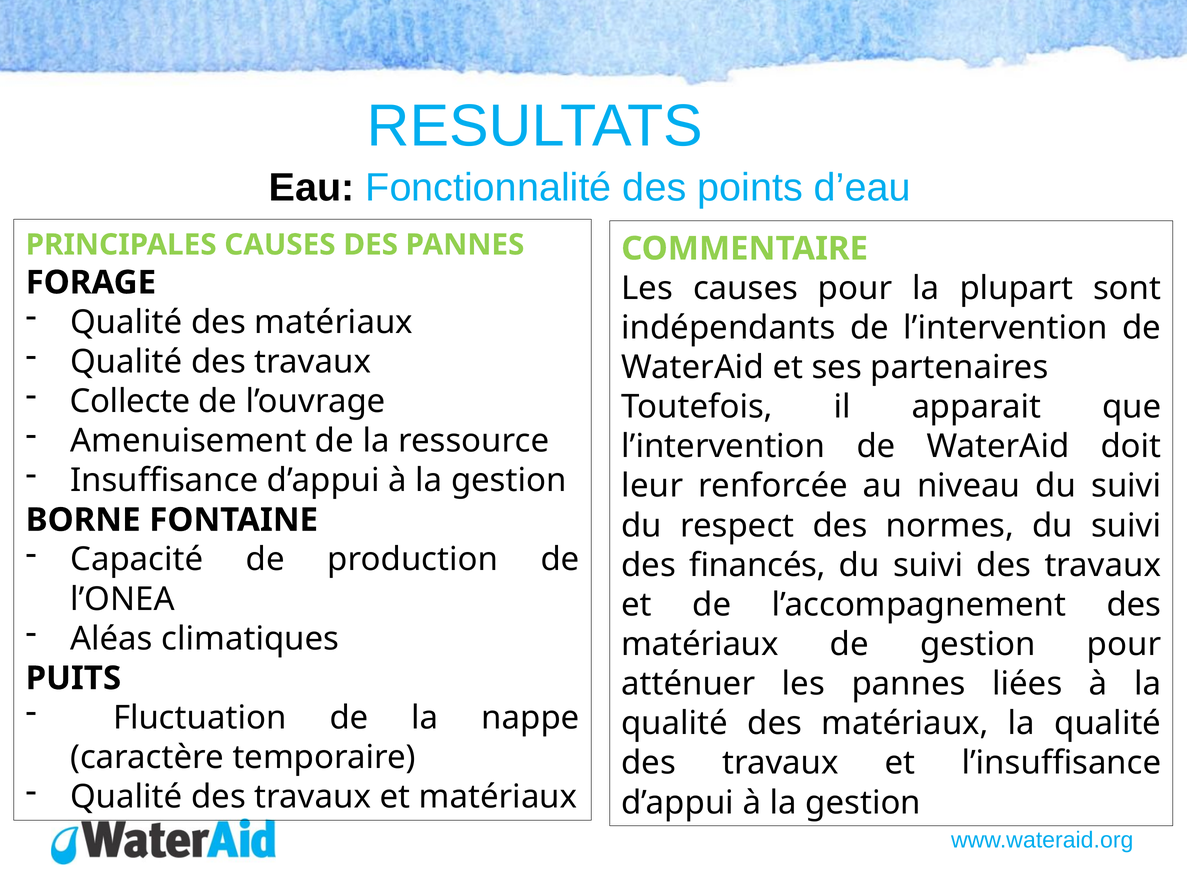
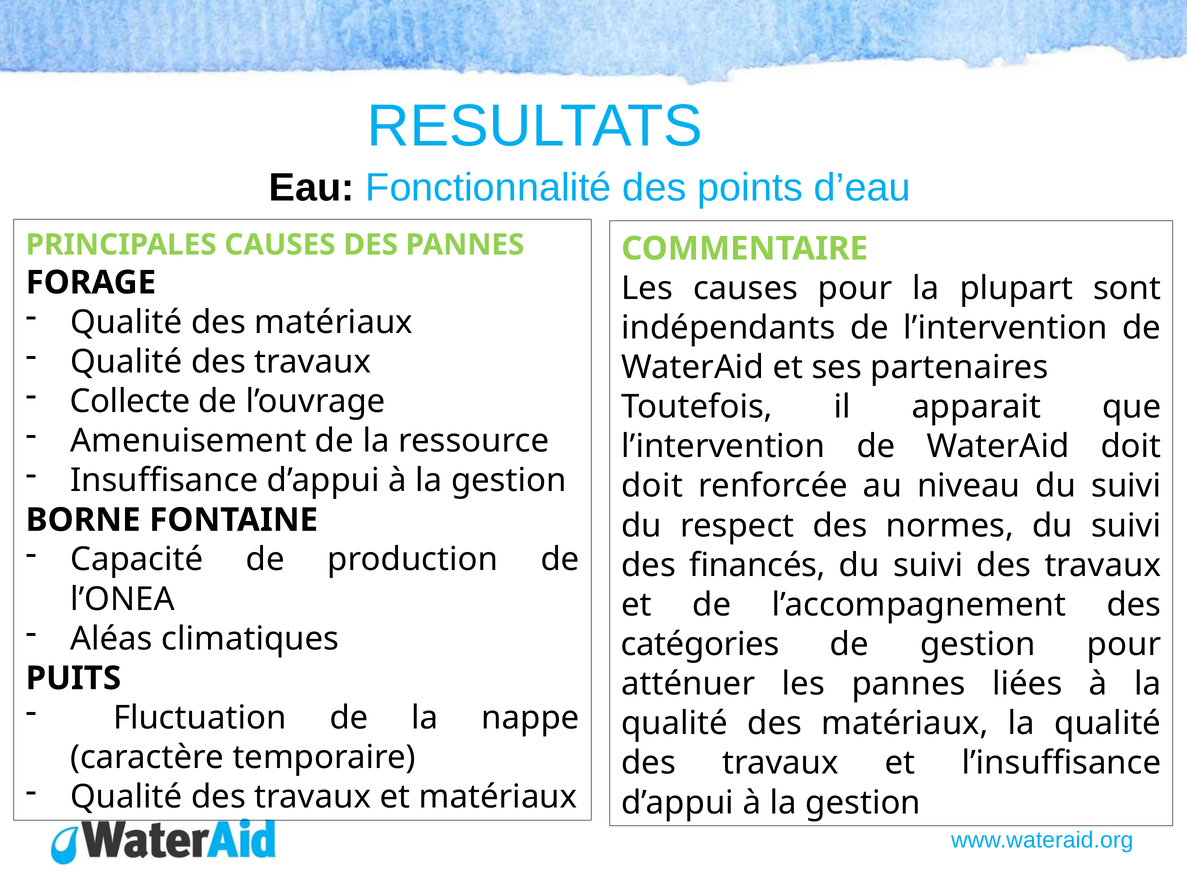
leur at (652, 486): leur -> doit
matériaux at (700, 645): matériaux -> catégories
